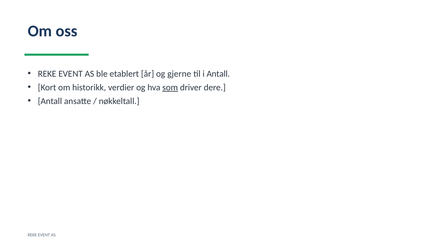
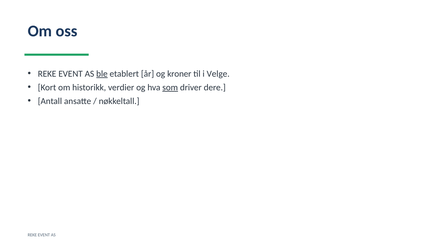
ble underline: none -> present
gjerne: gjerne -> kroner
i Antall: Antall -> Velge
